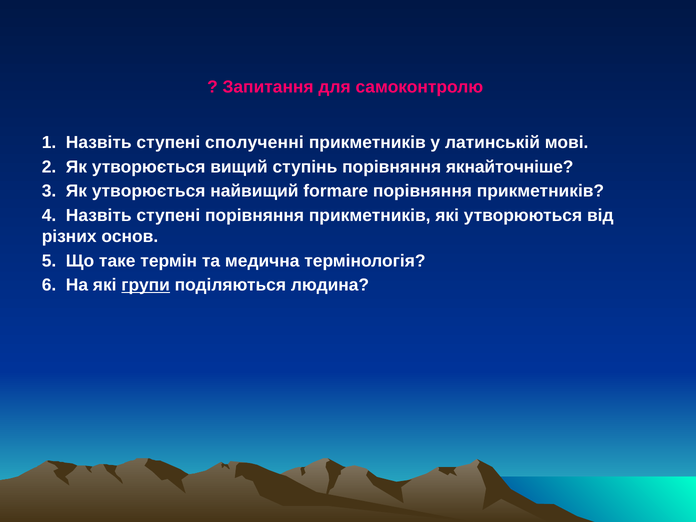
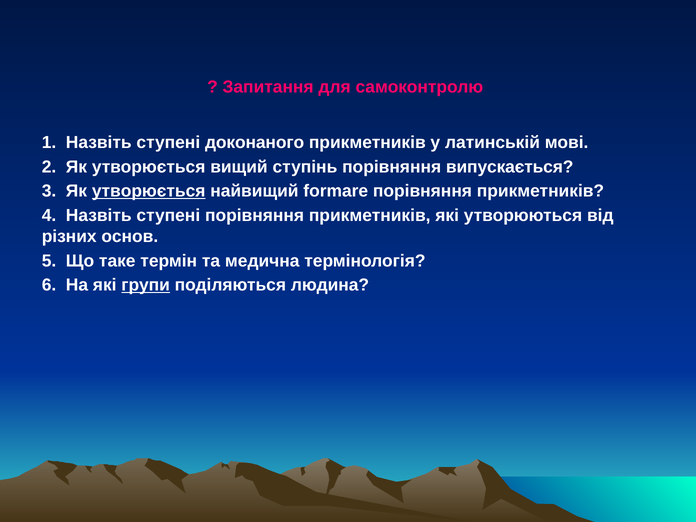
сполученні: сполученні -> доконаного
якнайточніше: якнайточніше -> випускається
утворюється at (149, 191) underline: none -> present
